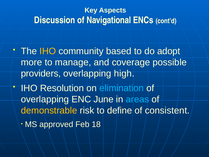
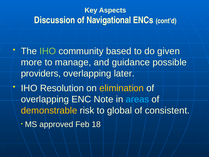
IHO at (48, 51) colour: yellow -> light green
adopt: adopt -> given
coverage: coverage -> guidance
high: high -> later
elimination colour: light blue -> yellow
June: June -> Note
define: define -> global
